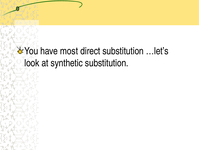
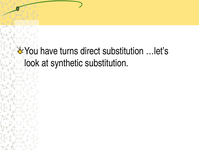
most: most -> turns
